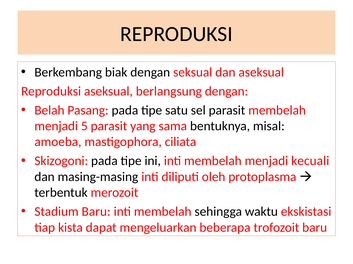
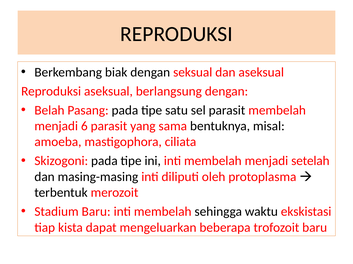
5: 5 -> 6
kecuali: kecuali -> setelah
